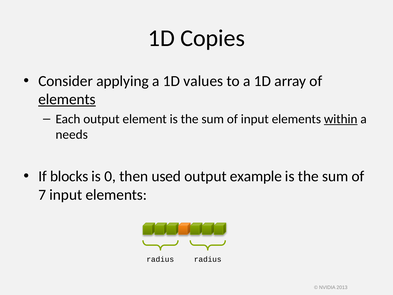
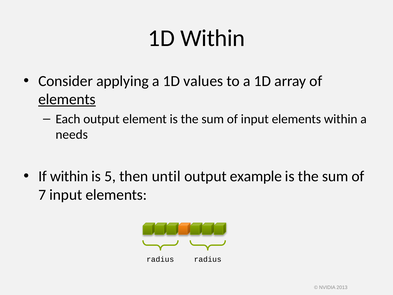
1D Copies: Copies -> Within
within at (341, 119) underline: present -> none
If blocks: blocks -> within
0: 0 -> 5
used: used -> until
